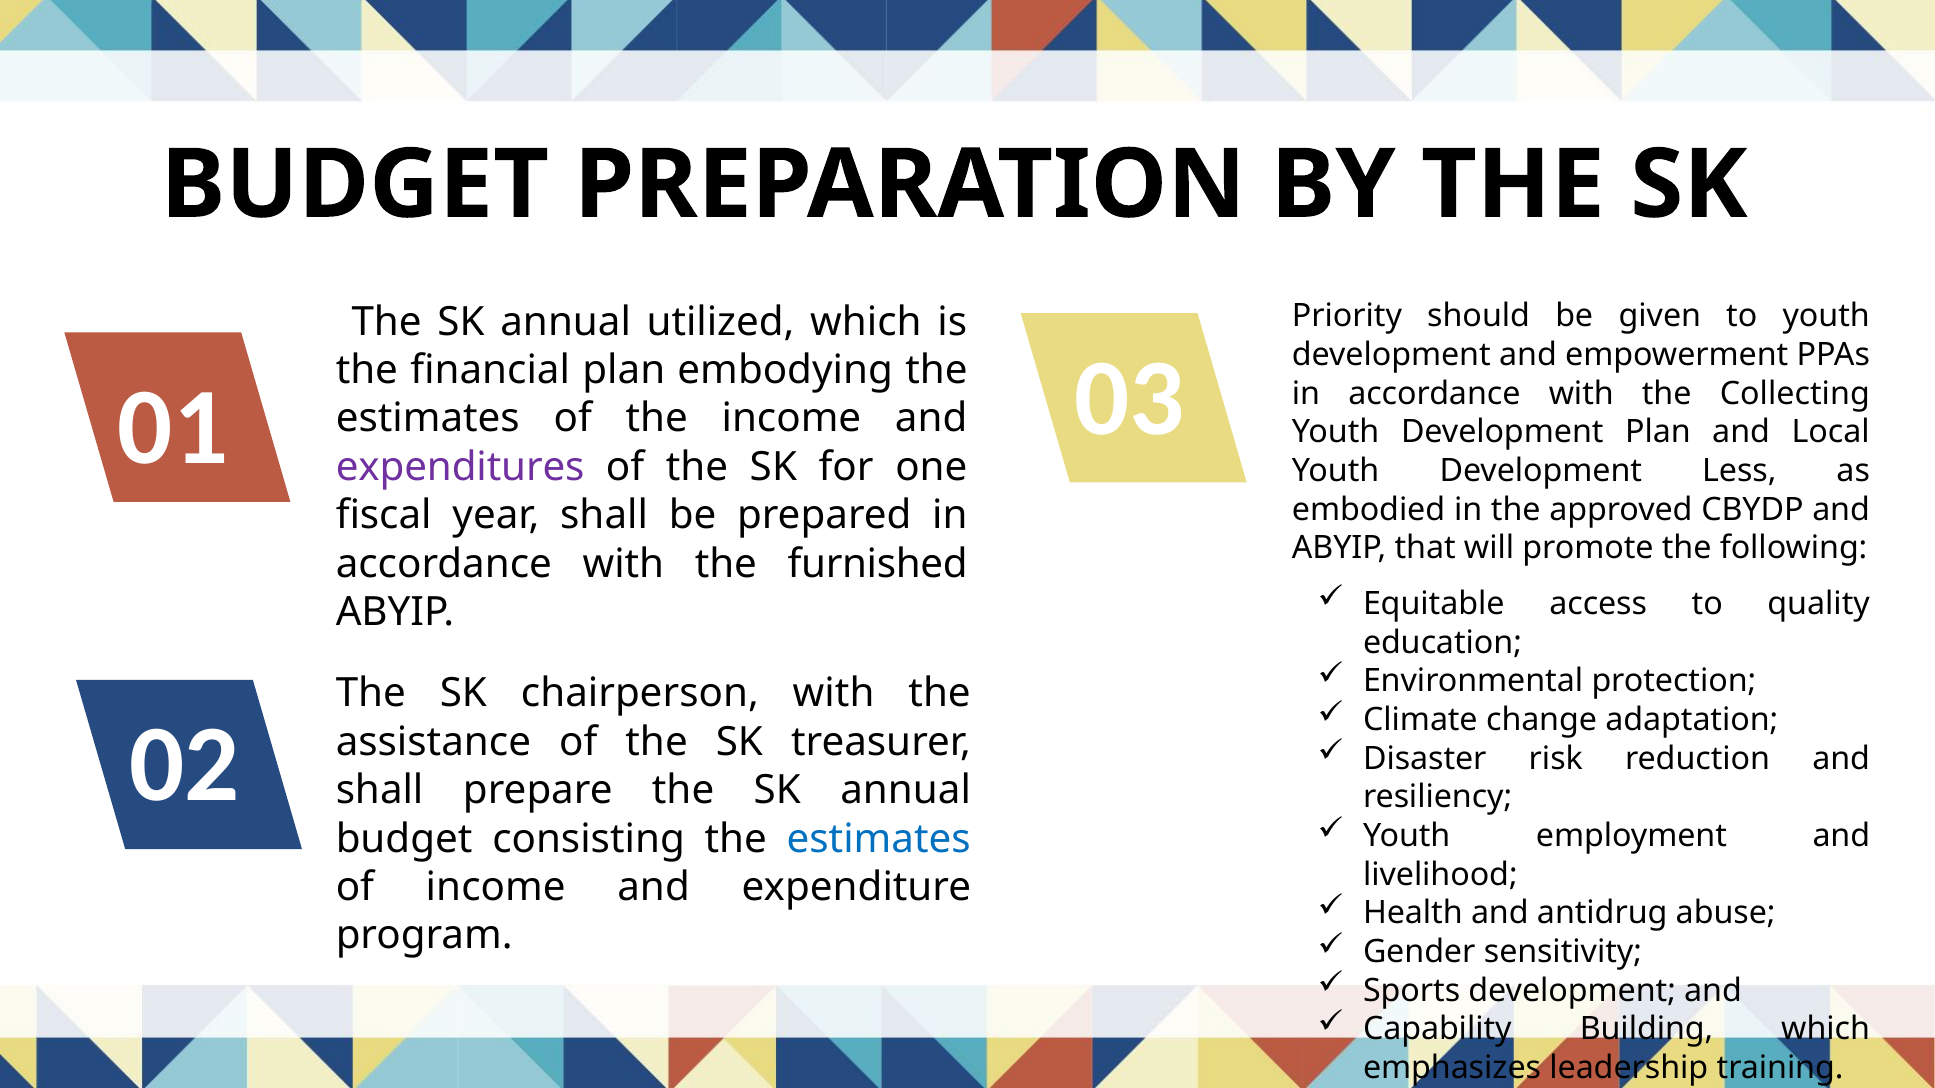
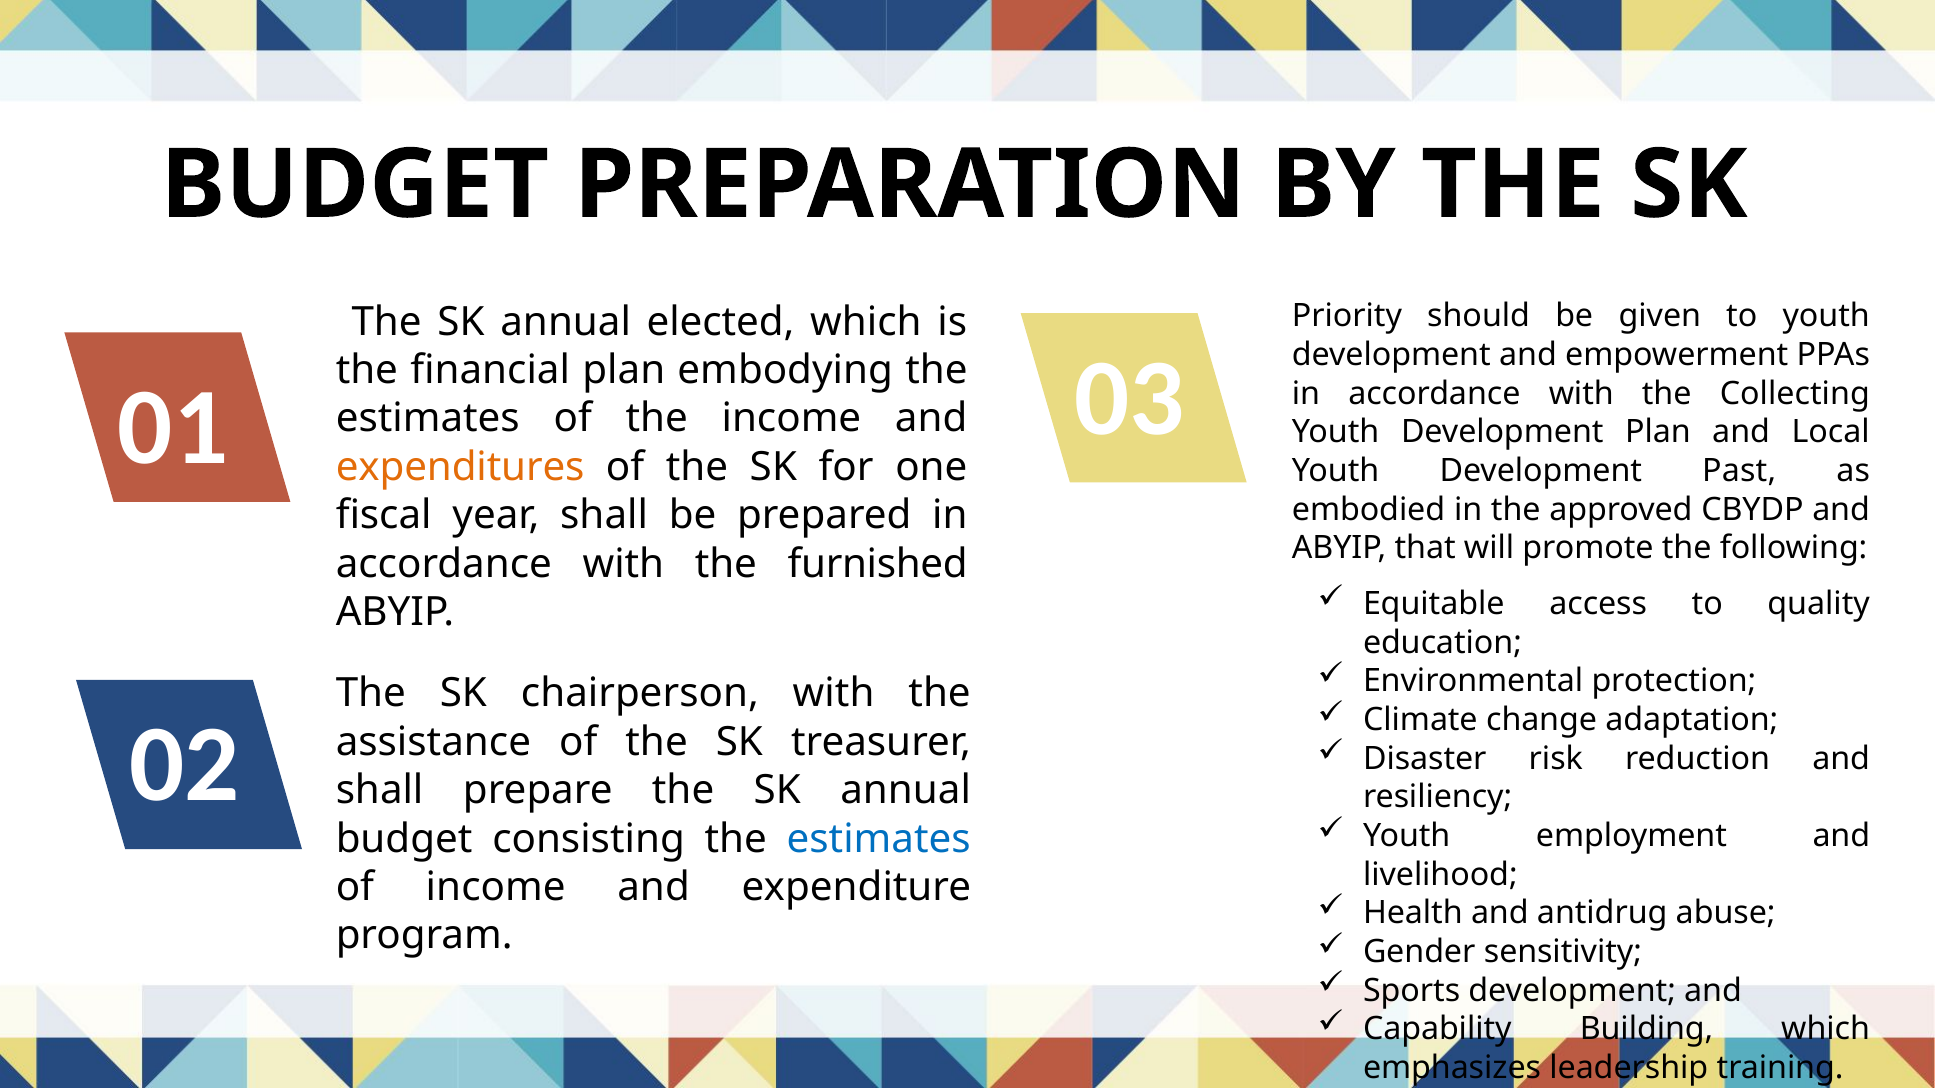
utilized: utilized -> elected
expenditures colour: purple -> orange
Less: Less -> Past
